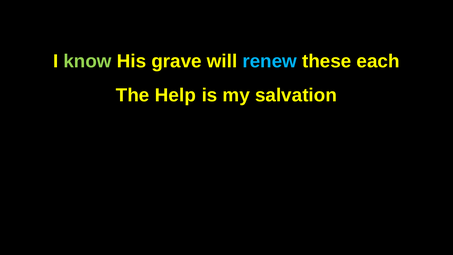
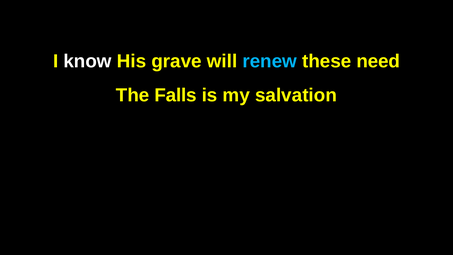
know colour: light green -> white
each: each -> need
Help: Help -> Falls
